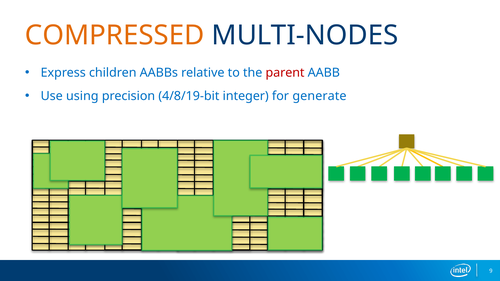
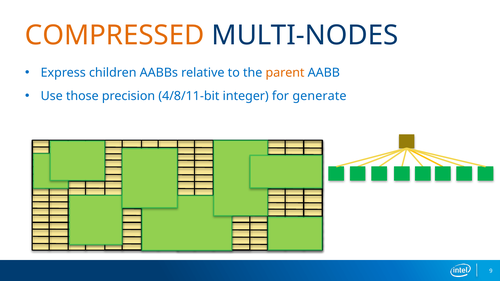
parent colour: red -> orange
using: using -> those
4/8/19-bit: 4/8/19-bit -> 4/8/11-bit
